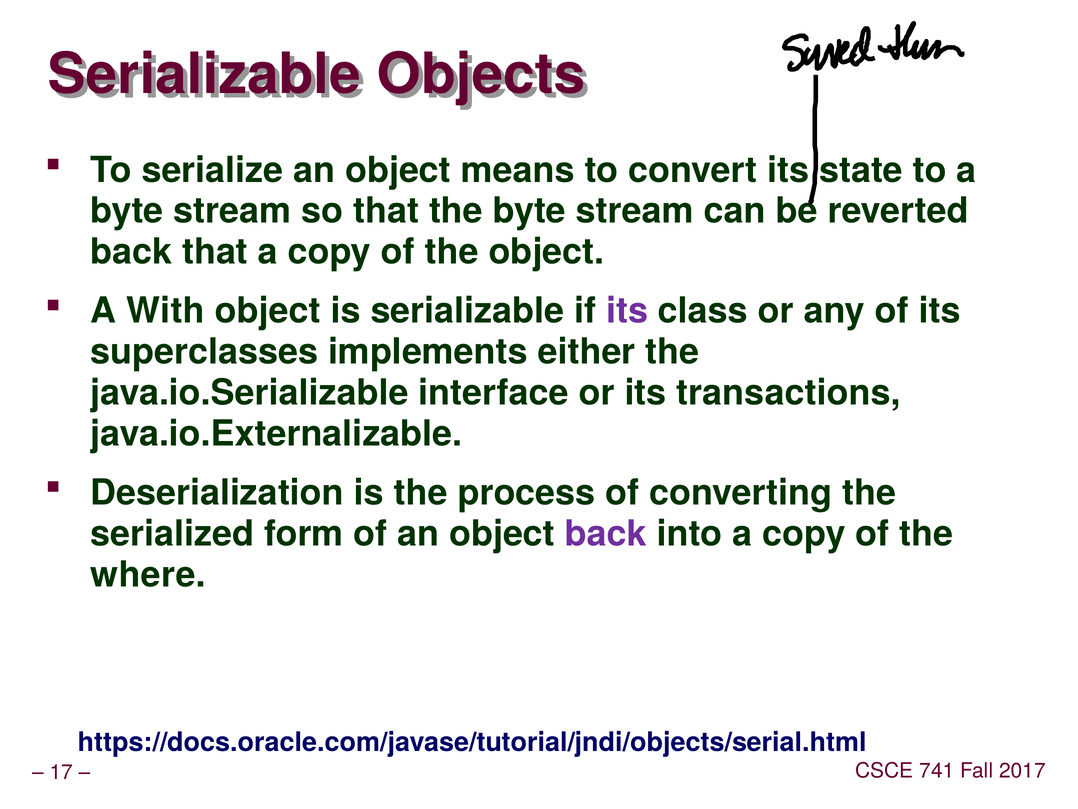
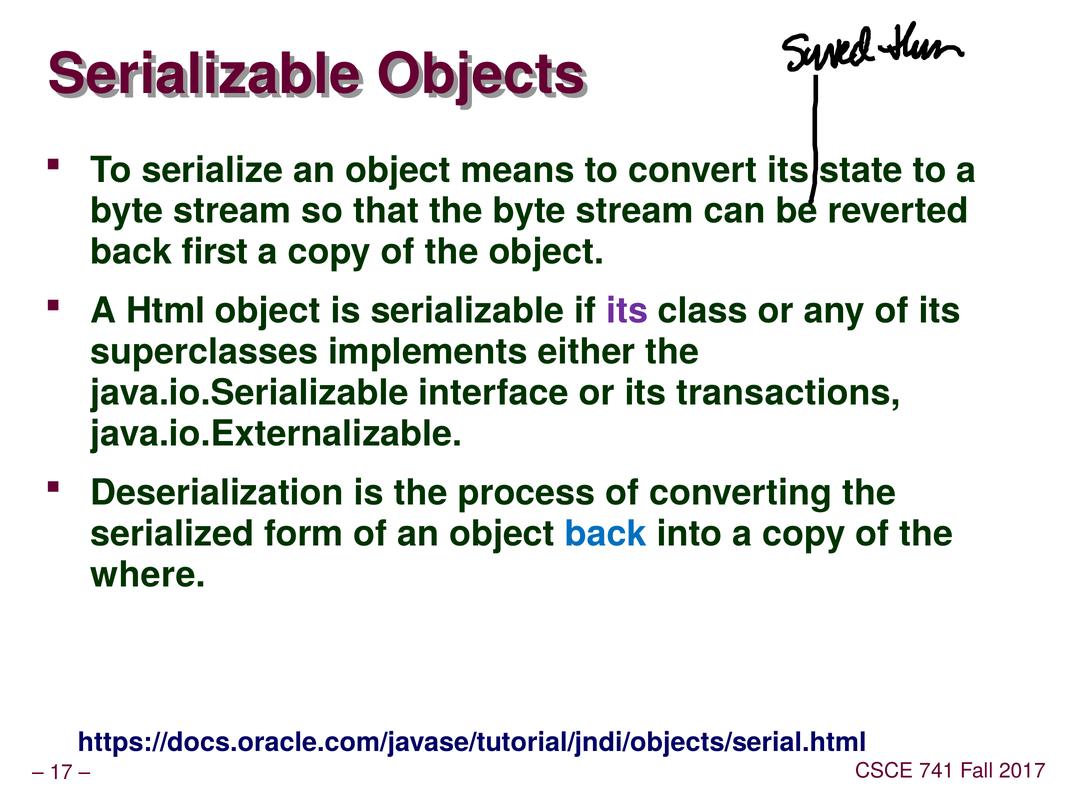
back that: that -> first
With: With -> Html
back at (606, 534) colour: purple -> blue
